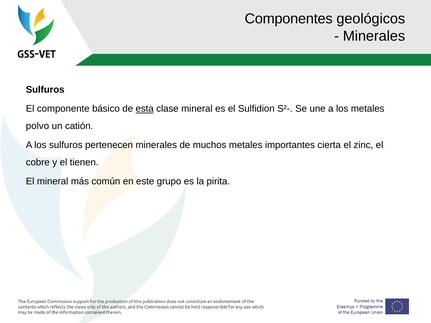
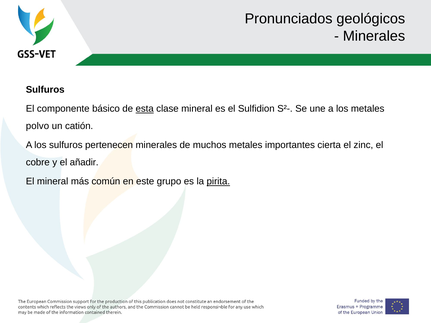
Componentes: Componentes -> Pronunciados
tienen: tienen -> añadir
pirita underline: none -> present
